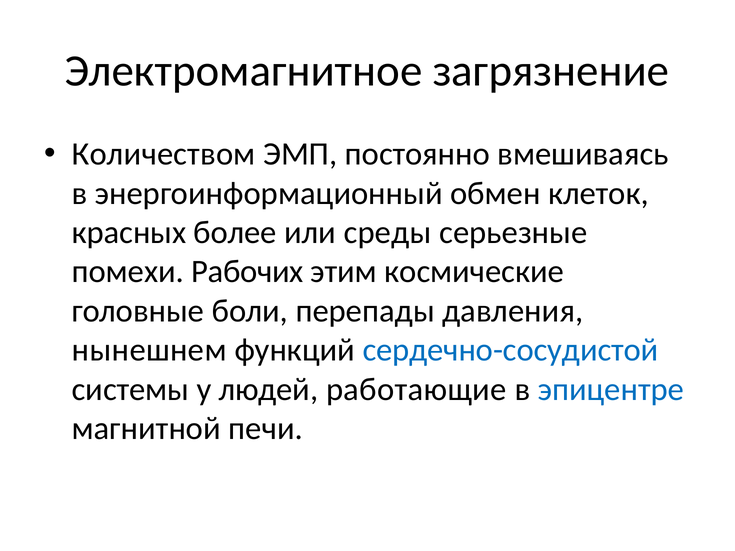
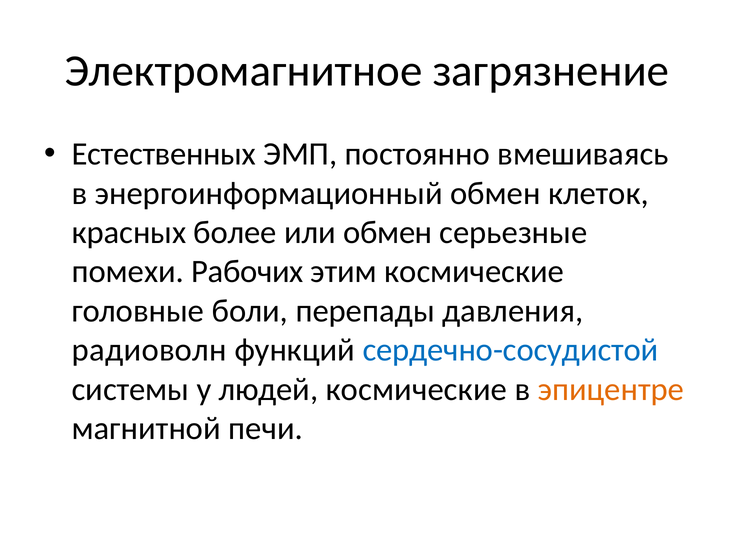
Количеством: Количеством -> Естественных
или среды: среды -> обмен
нынешнем: нынешнем -> радиоволн
людей работающие: работающие -> космические
эпицентре colour: blue -> orange
